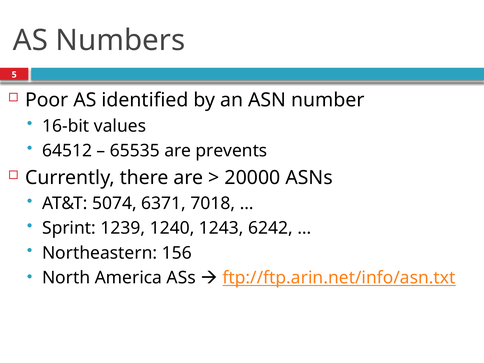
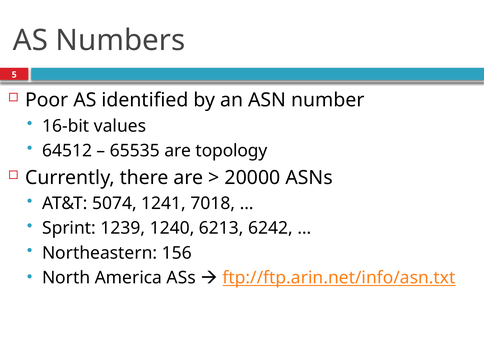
prevents: prevents -> topology
6371: 6371 -> 1241
1243: 1243 -> 6213
